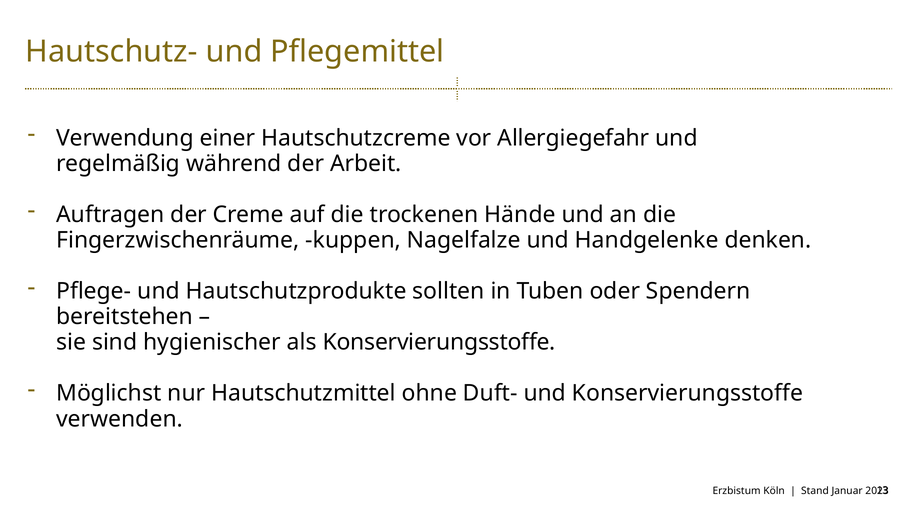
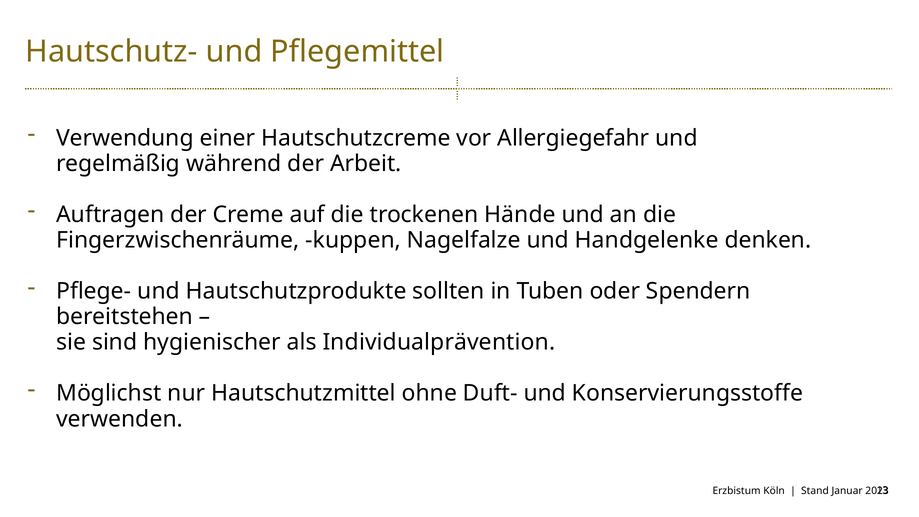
als Konservierungsstoffe: Konservierungsstoffe -> Individualprävention
